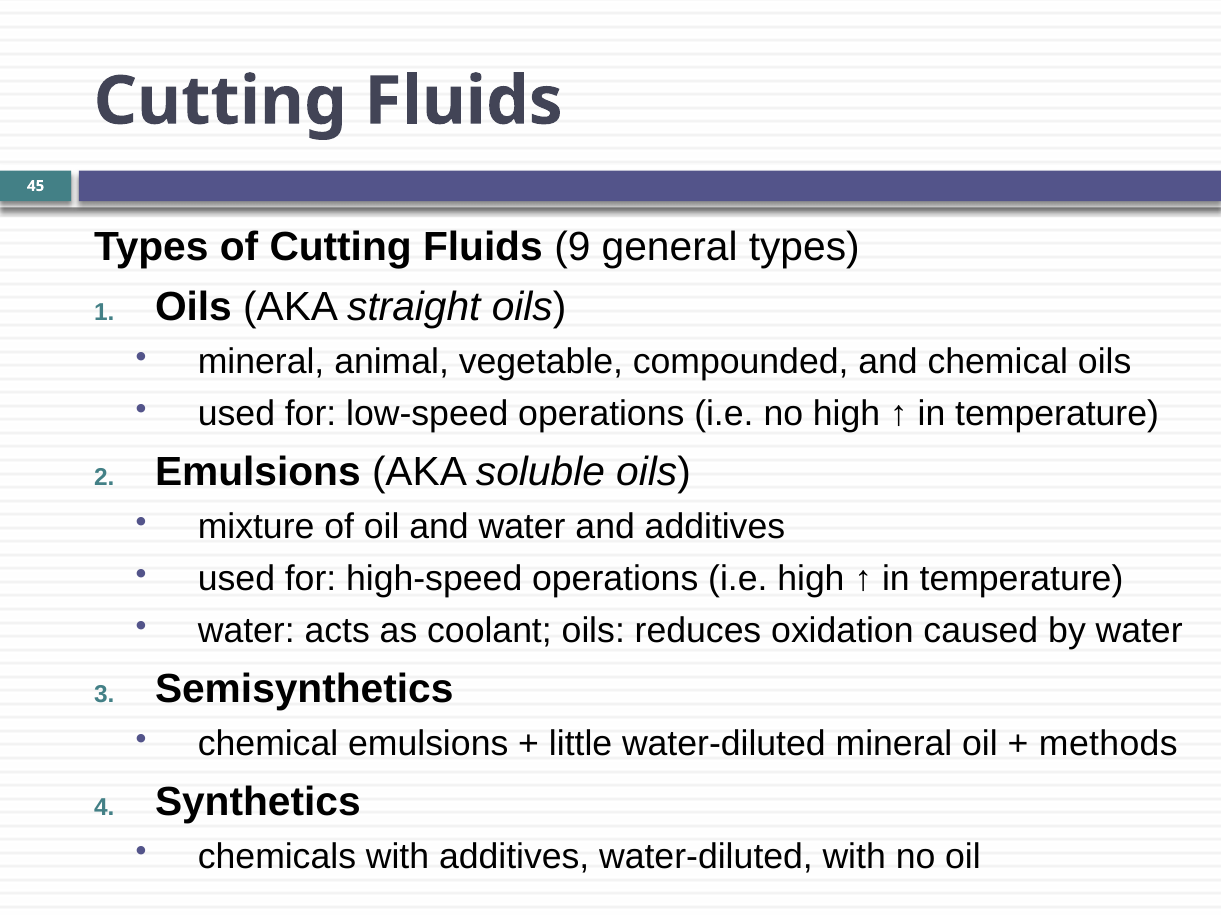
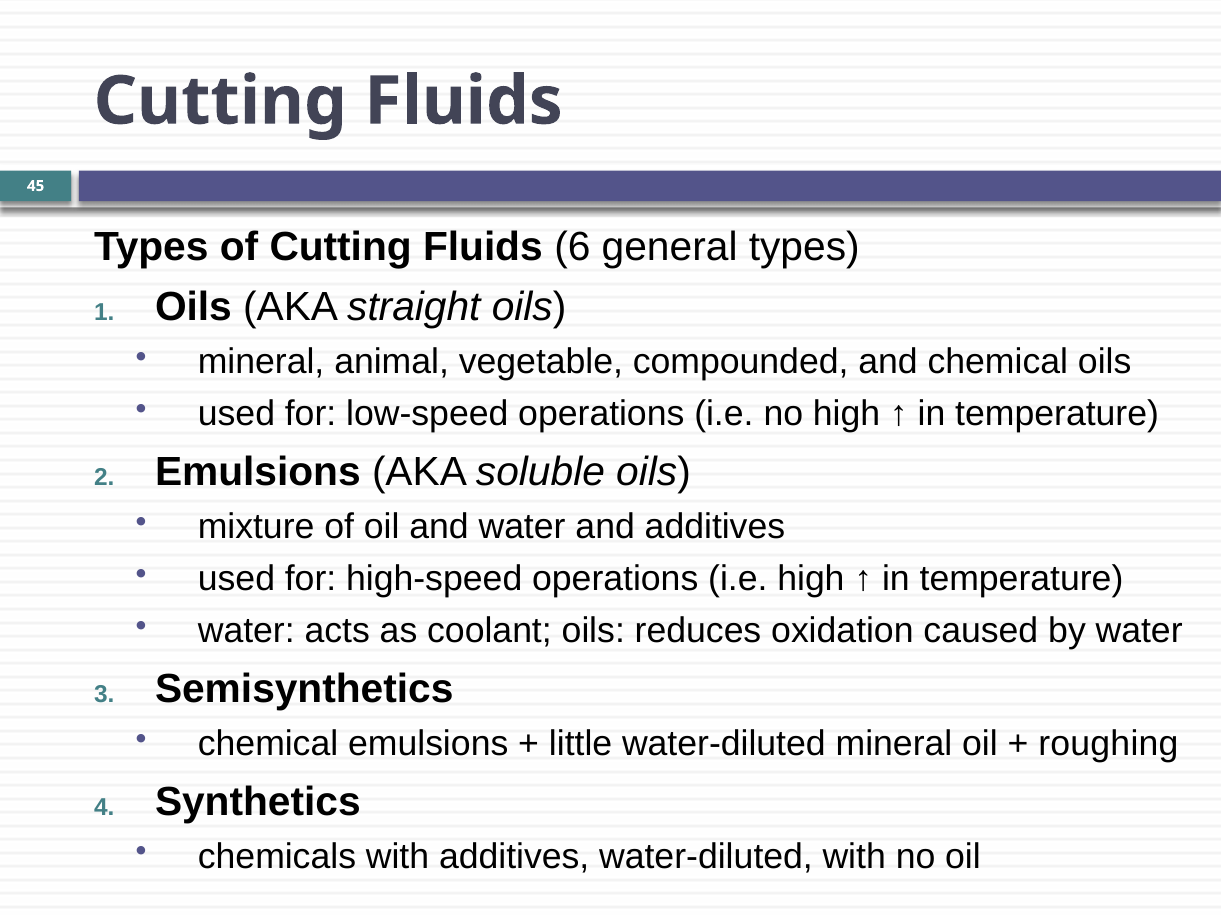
9: 9 -> 6
methods: methods -> roughing
